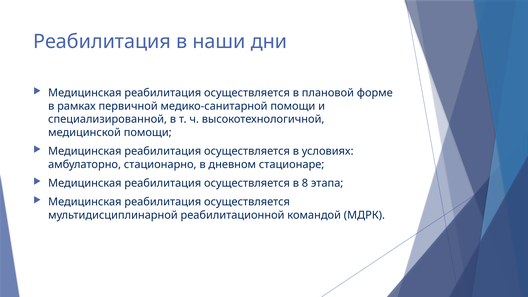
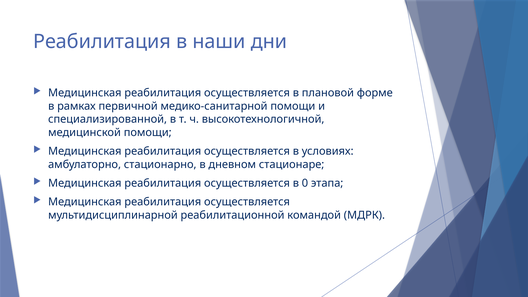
8: 8 -> 0
